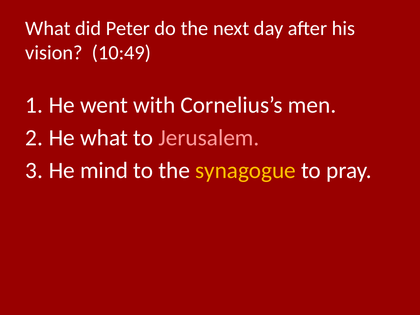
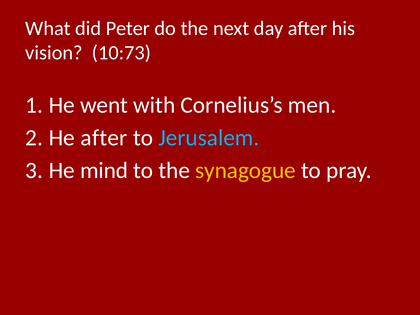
10:49: 10:49 -> 10:73
He what: what -> after
Jerusalem colour: pink -> light blue
